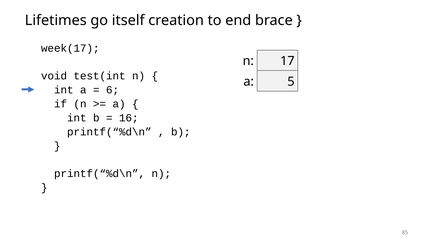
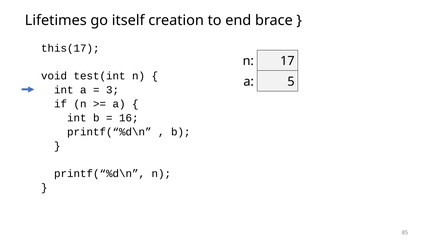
week(17: week(17 -> this(17
6: 6 -> 3
